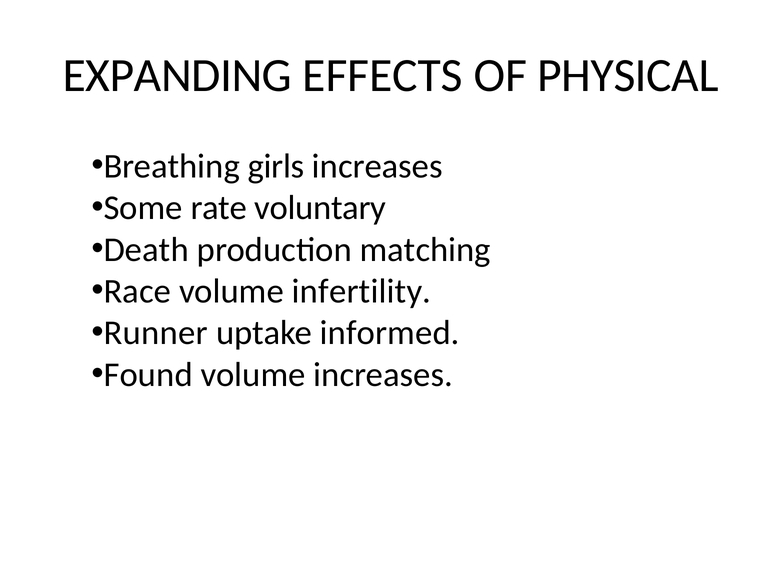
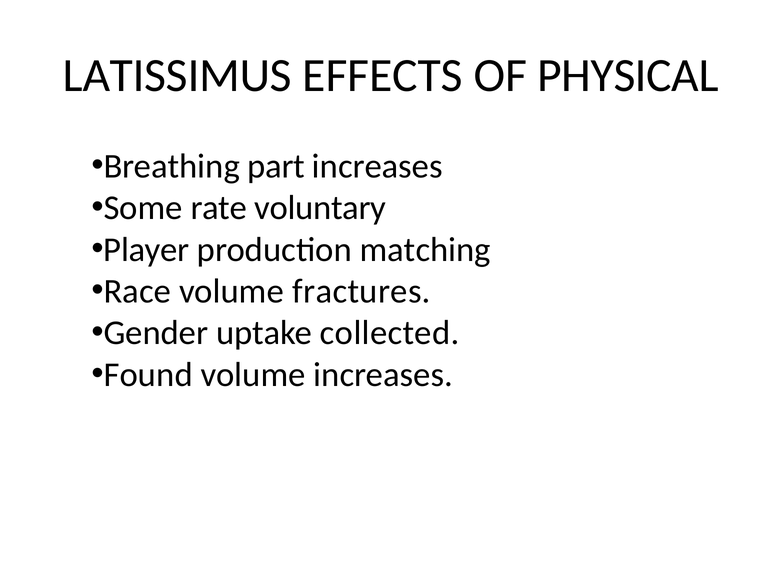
EXPANDING: EXPANDING -> LATISSIMUS
girls: girls -> part
Death: Death -> Player
infertility: infertility -> fractures
Runner: Runner -> Gender
informed: informed -> collected
